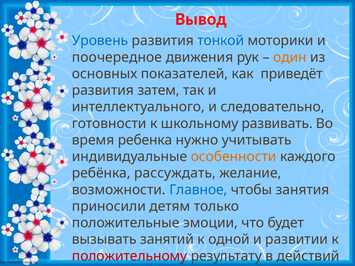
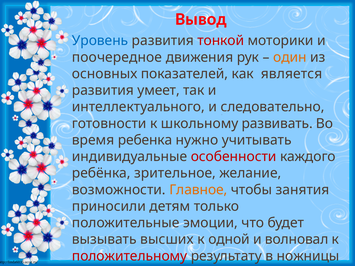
тонкой colour: blue -> red
приведёт: приведёт -> является
затем: затем -> умеет
особенности colour: orange -> red
рассуждать: рассуждать -> зрительное
Главное colour: blue -> orange
занятий: занятий -> высших
развитии: развитии -> волновал
действий: действий -> ножницы
